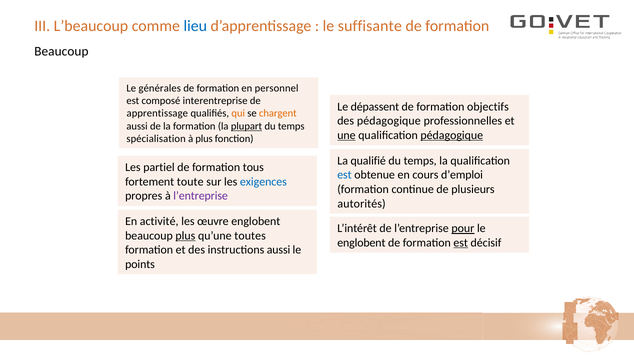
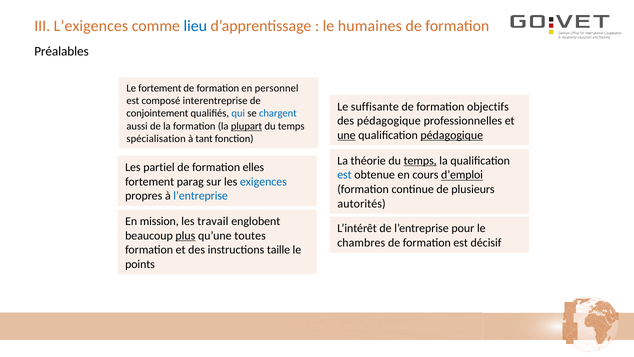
L’beaucoup: L’beaucoup -> L’exigences
suffisante: suffisante -> humaines
Beaucoup at (61, 51): Beaucoup -> Préalables
Le générales: générales -> fortement
dépassent: dépassent -> suffisante
apprentissage: apprentissage -> conjointement
qui colour: orange -> blue
chargent colour: orange -> blue
à plus: plus -> tant
qualifié: qualifié -> théorie
temps at (420, 161) underline: none -> present
tous: tous -> elles
d’emploi underline: none -> present
toute: toute -> parag
l’entreprise at (201, 196) colour: purple -> blue
activité: activité -> mission
œuvre: œuvre -> travail
pour underline: present -> none
englobent at (361, 242): englobent -> chambres
est at (461, 242) underline: present -> none
instructions aussi: aussi -> taille
